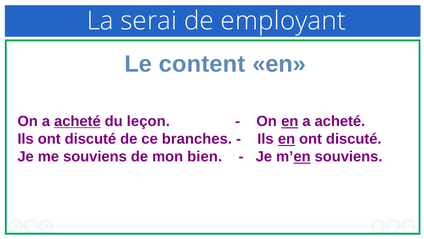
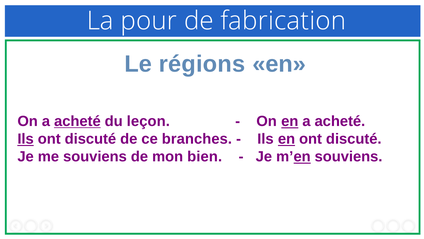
serai: serai -> pour
employant: employant -> fabrication
content: content -> régions
Ils at (26, 139) underline: none -> present
